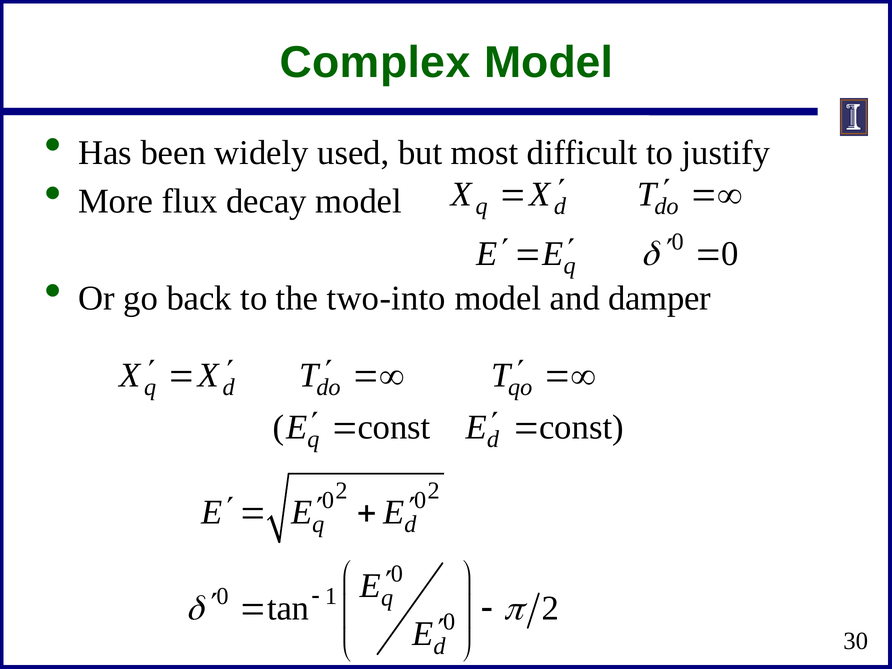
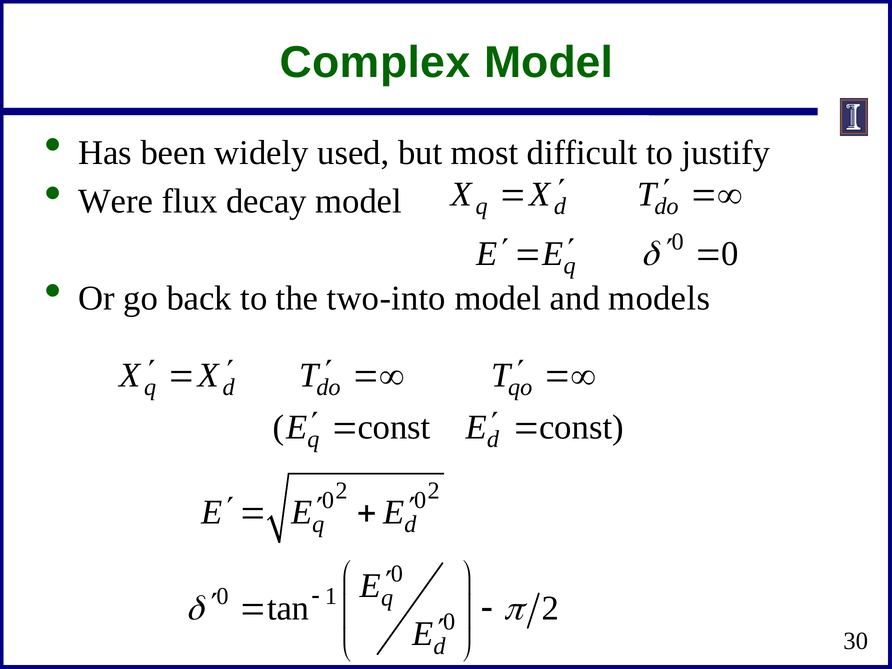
More: More -> Were
damper: damper -> models
